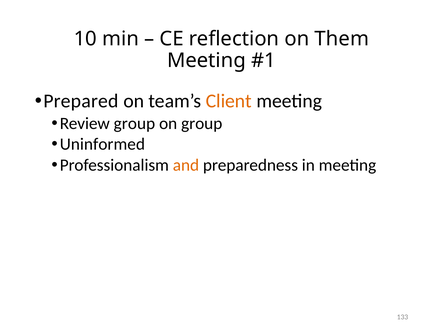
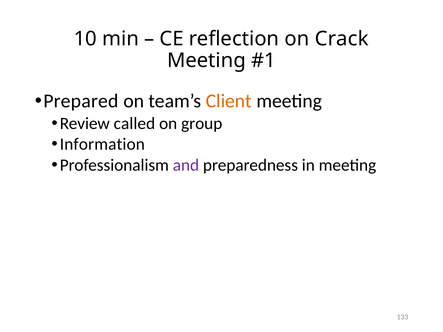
Them: Them -> Crack
Review group: group -> called
Uninformed: Uninformed -> Information
and colour: orange -> purple
